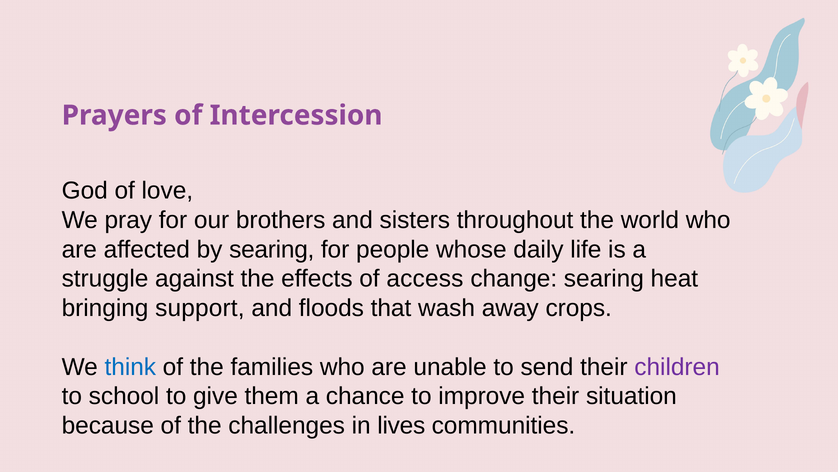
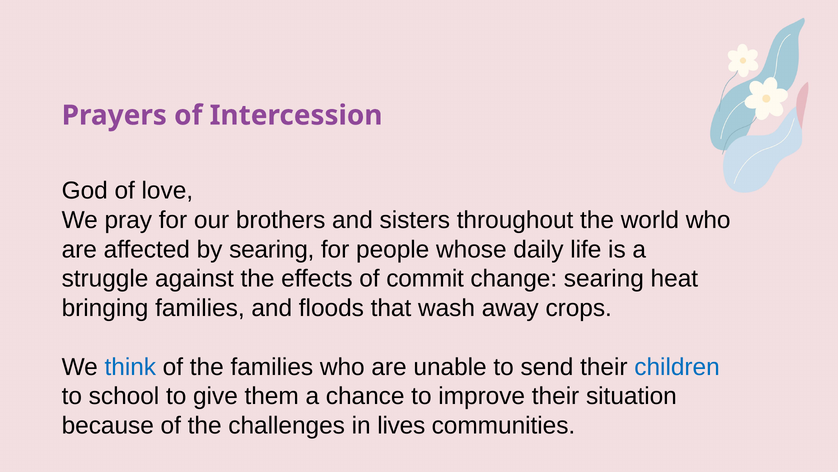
access: access -> commit
bringing support: support -> families
children colour: purple -> blue
